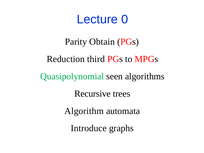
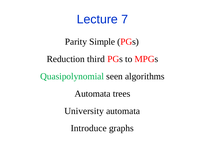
0: 0 -> 7
Obtain: Obtain -> Simple
Recursive at (93, 94): Recursive -> Automata
Algorithm: Algorithm -> University
